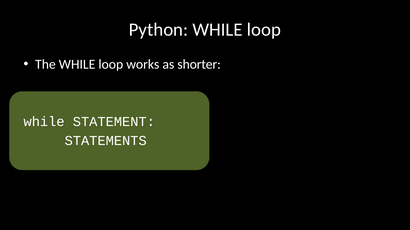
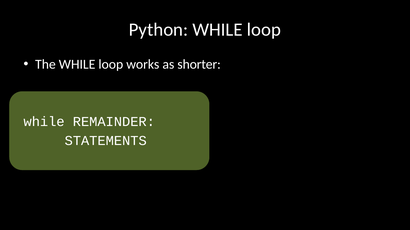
STATEMENT: STATEMENT -> REMAINDER
